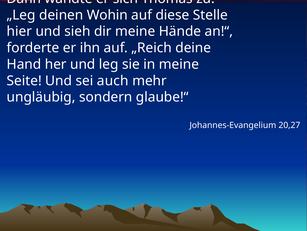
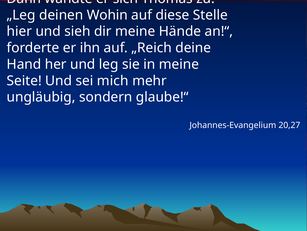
auch: auch -> mich
